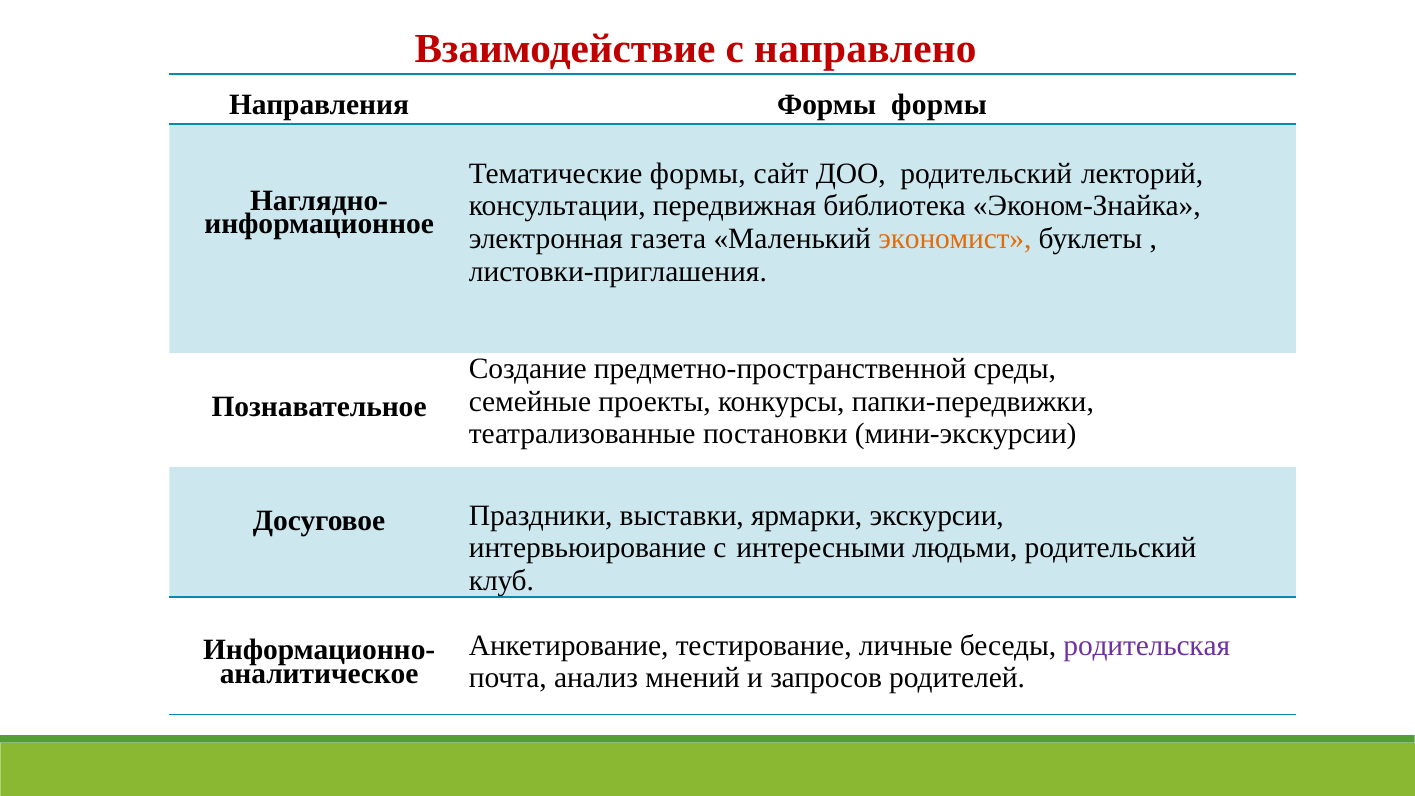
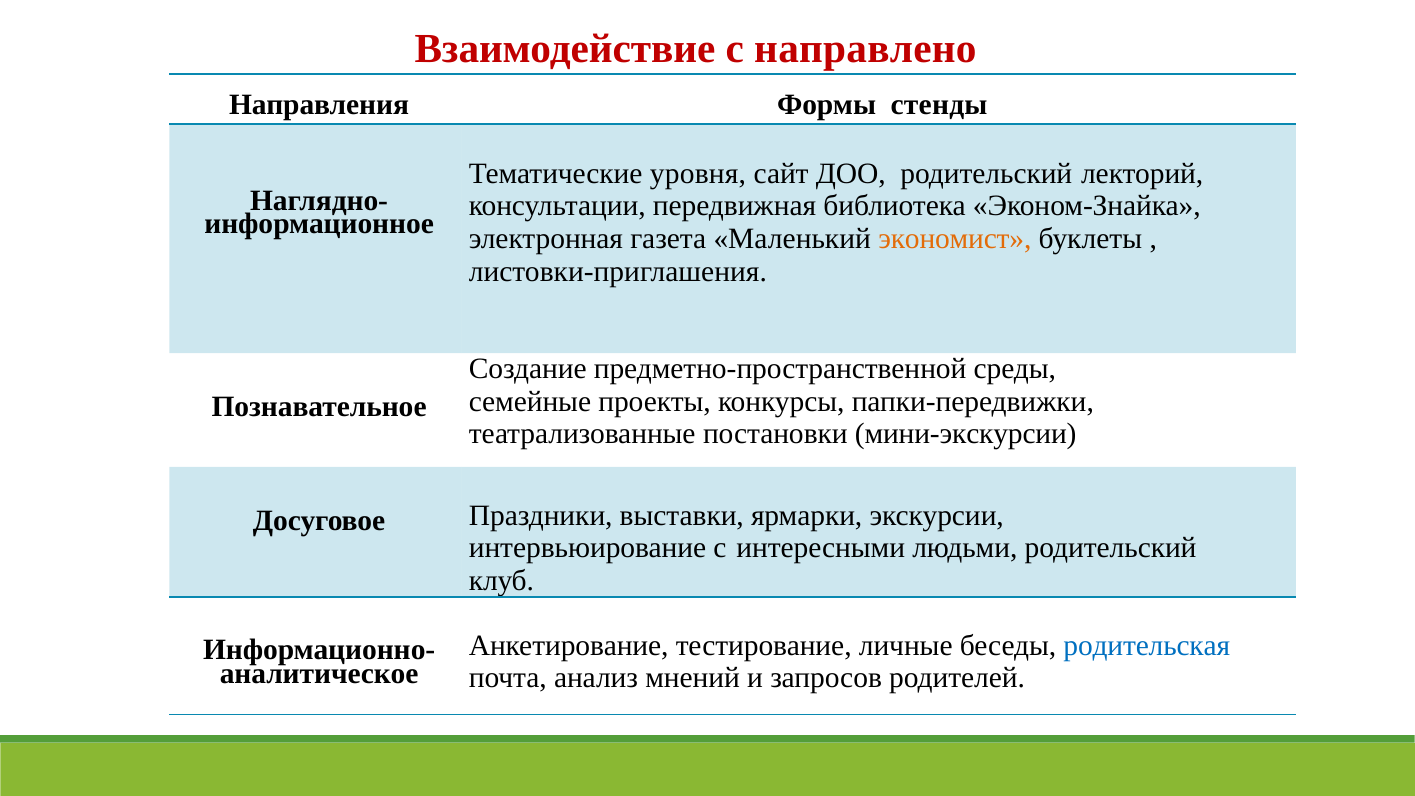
Формы формы: формы -> стенды
Тематические формы: формы -> уровня
родительская colour: purple -> blue
